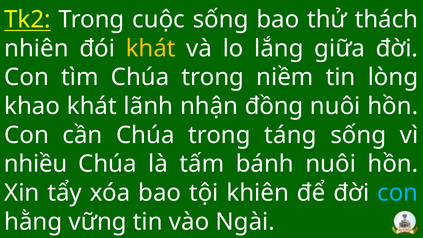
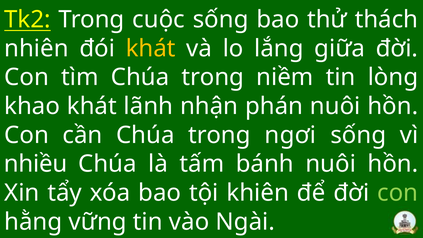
đồng: đồng -> phán
táng: táng -> ngơi
con at (398, 193) colour: light blue -> light green
